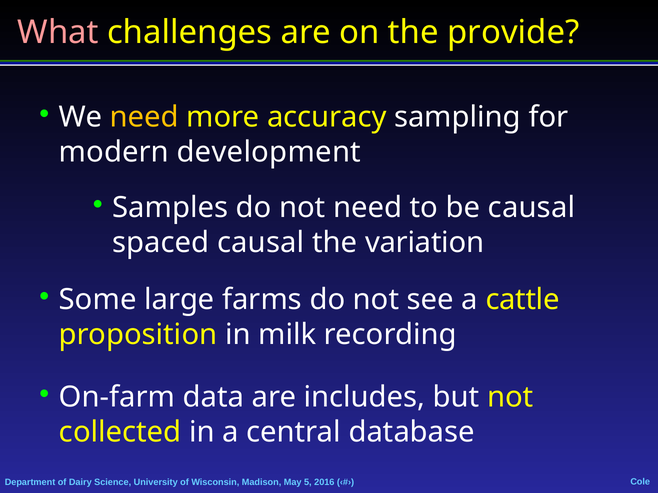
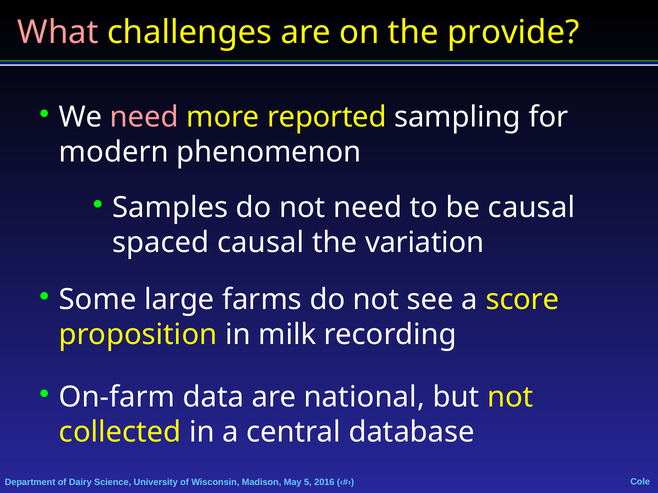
need at (144, 117) colour: yellow -> pink
accuracy: accuracy -> reported
development: development -> phenomenon
cattle: cattle -> score
includes: includes -> national
